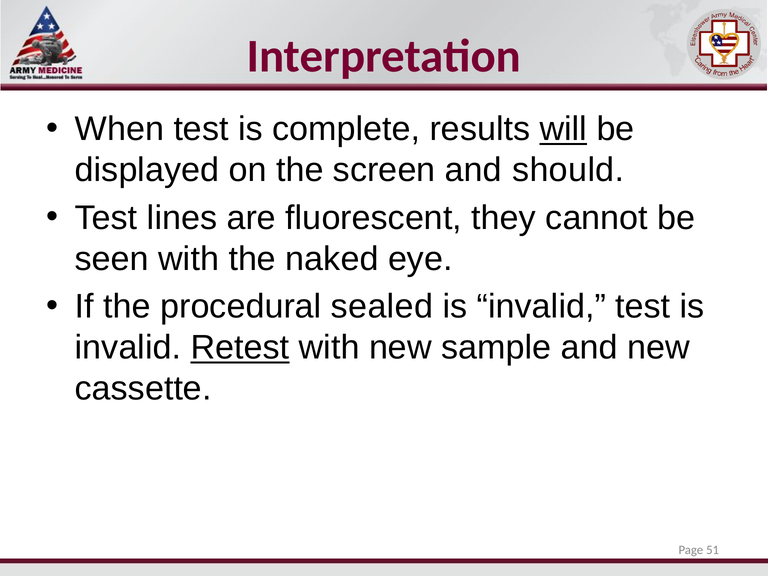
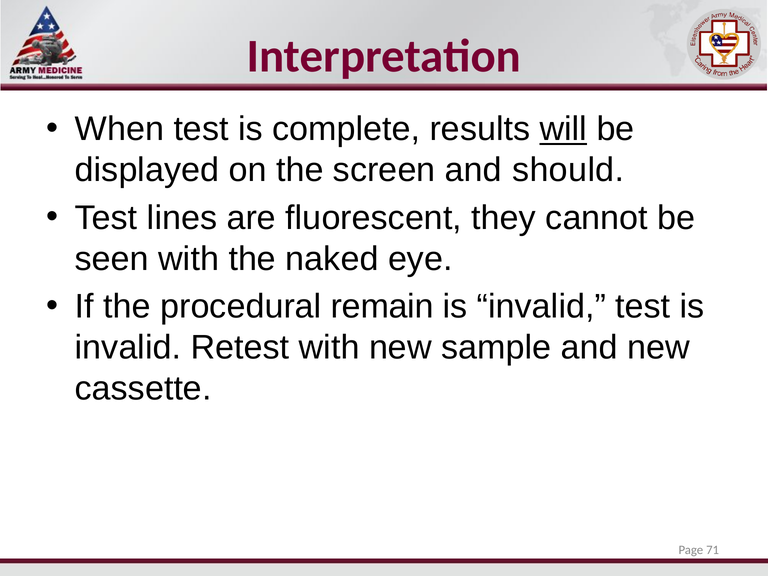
sealed: sealed -> remain
Retest underline: present -> none
51: 51 -> 71
